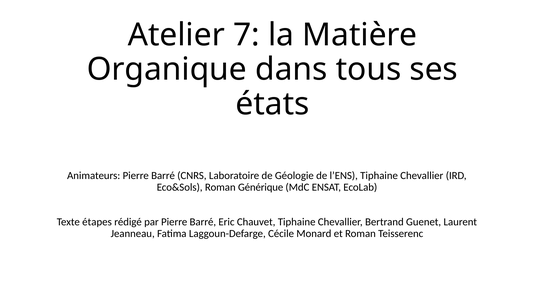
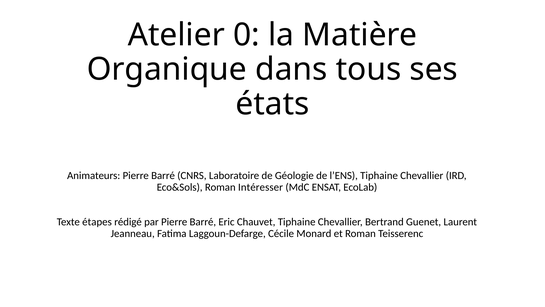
7: 7 -> 0
Générique: Générique -> Intéresser
